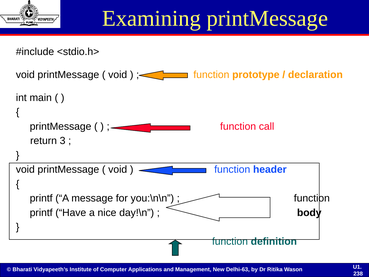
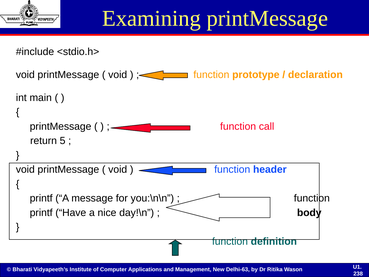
3: 3 -> 5
